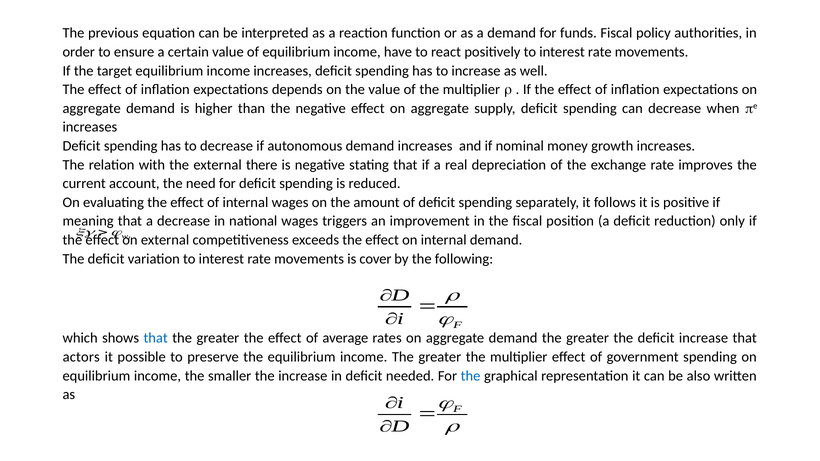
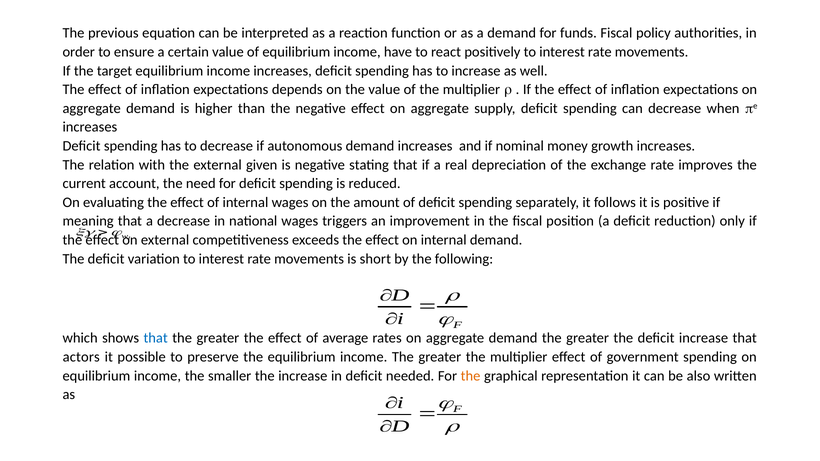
there: there -> given
cover: cover -> short
the at (471, 376) colour: blue -> orange
